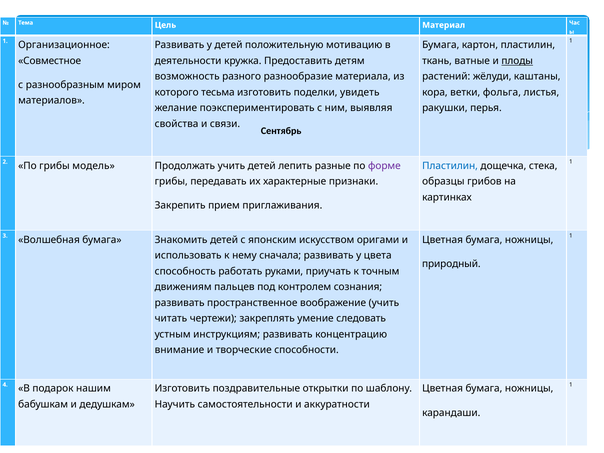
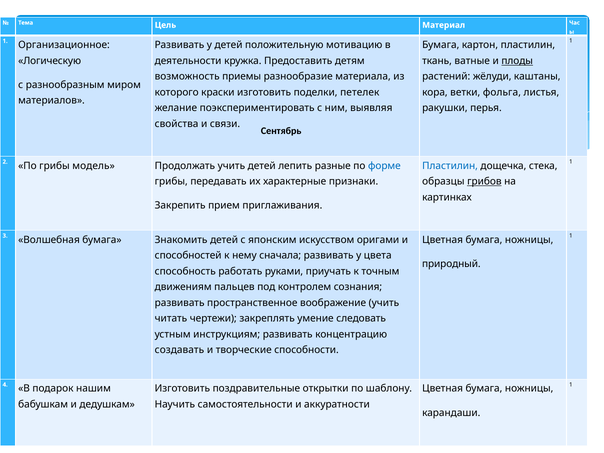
Совместное: Совместное -> Логическую
разного: разного -> приемы
тесьма: тесьма -> краски
увидеть: увидеть -> петелек
форме colour: purple -> blue
грибов underline: none -> present
использовать: использовать -> способностей
внимание: внимание -> создавать
